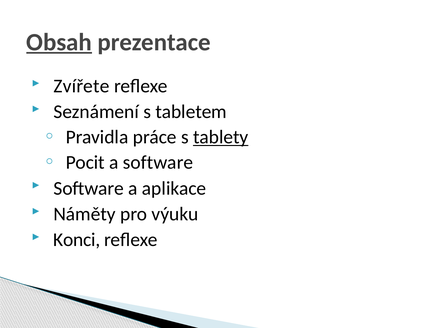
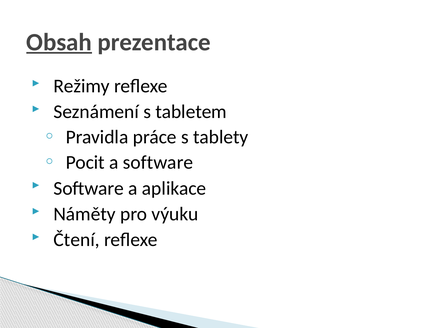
Zvířete: Zvířete -> Režimy
tablety underline: present -> none
Konci: Konci -> Čtení
